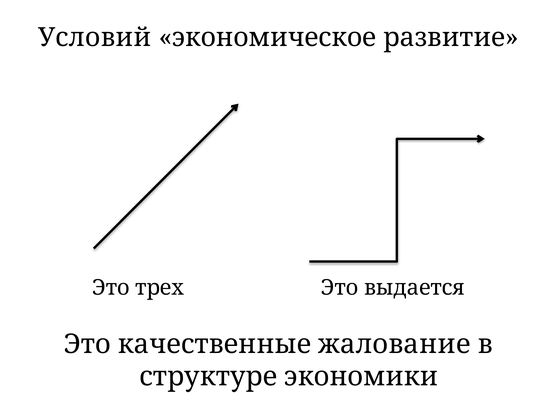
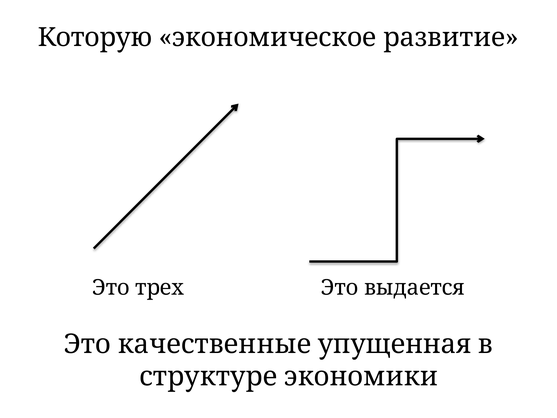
Условий: Условий -> Которую
жалование: жалование -> упущенная
